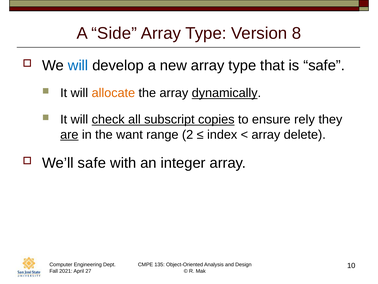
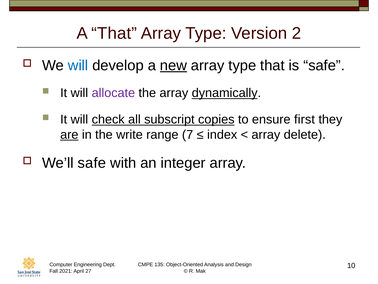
A Side: Side -> That
8: 8 -> 2
new underline: none -> present
allocate colour: orange -> purple
rely: rely -> first
want: want -> write
2: 2 -> 7
